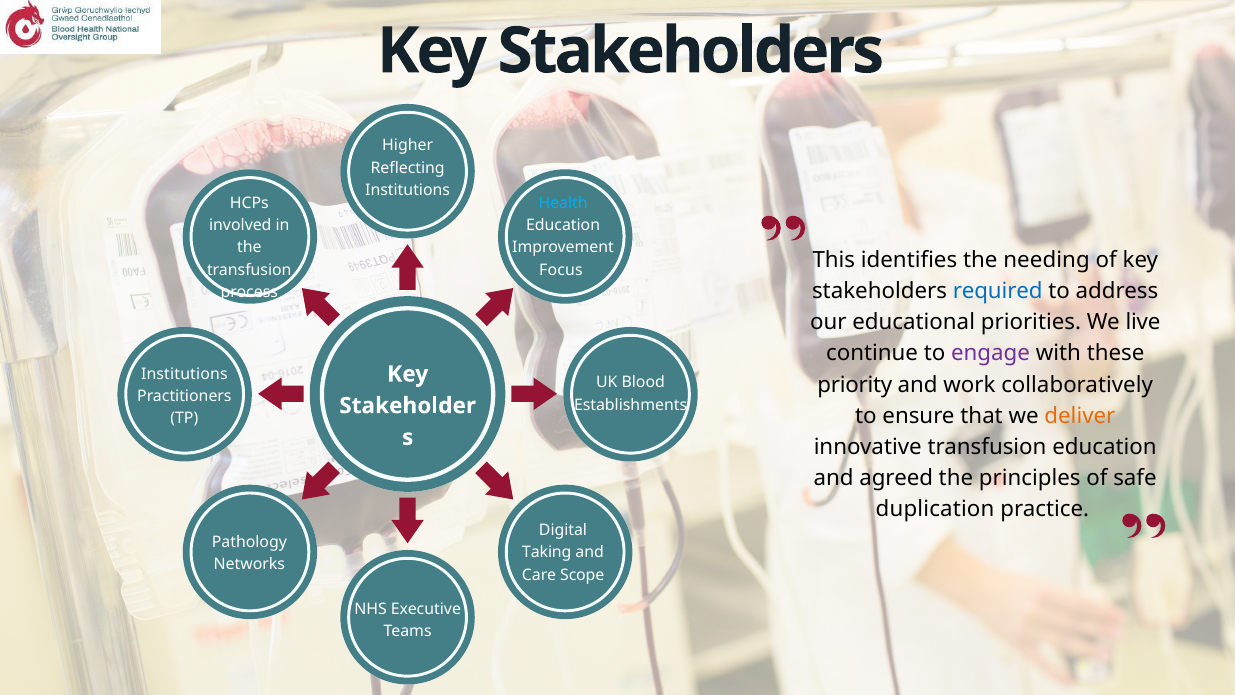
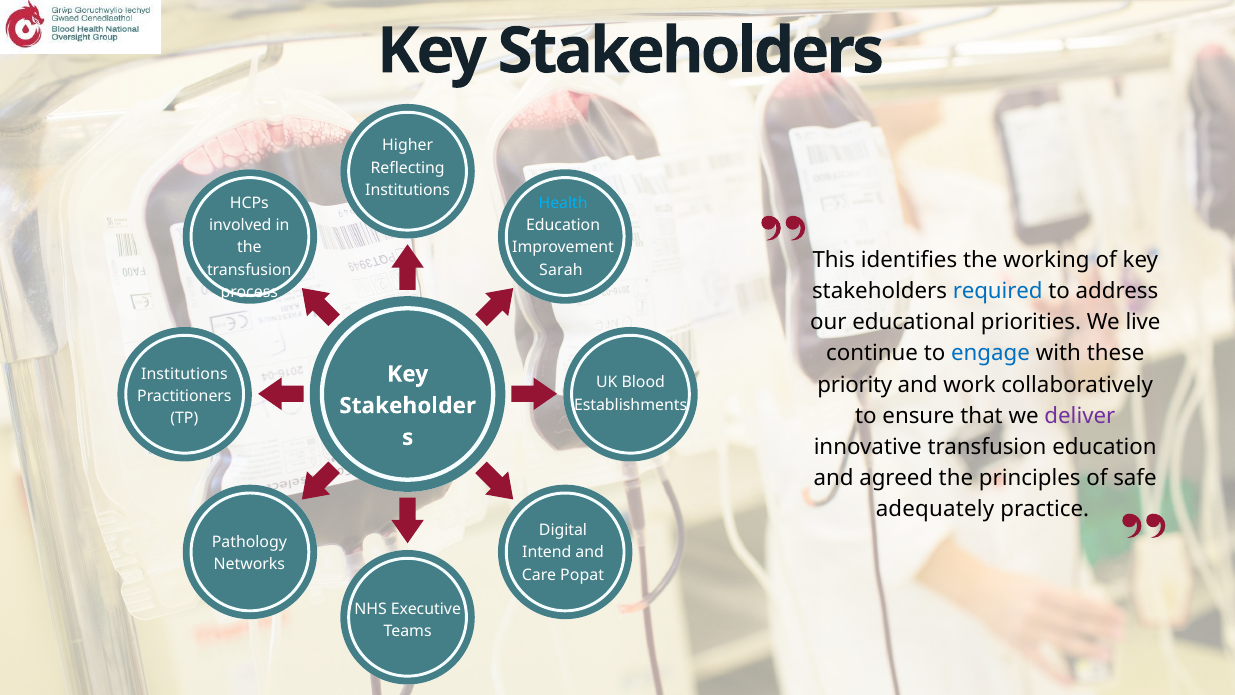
needing: needing -> working
Focus: Focus -> Sarah
engage colour: purple -> blue
deliver colour: orange -> purple
duplication: duplication -> adequately
Taking: Taking -> Intend
Scope: Scope -> Popat
